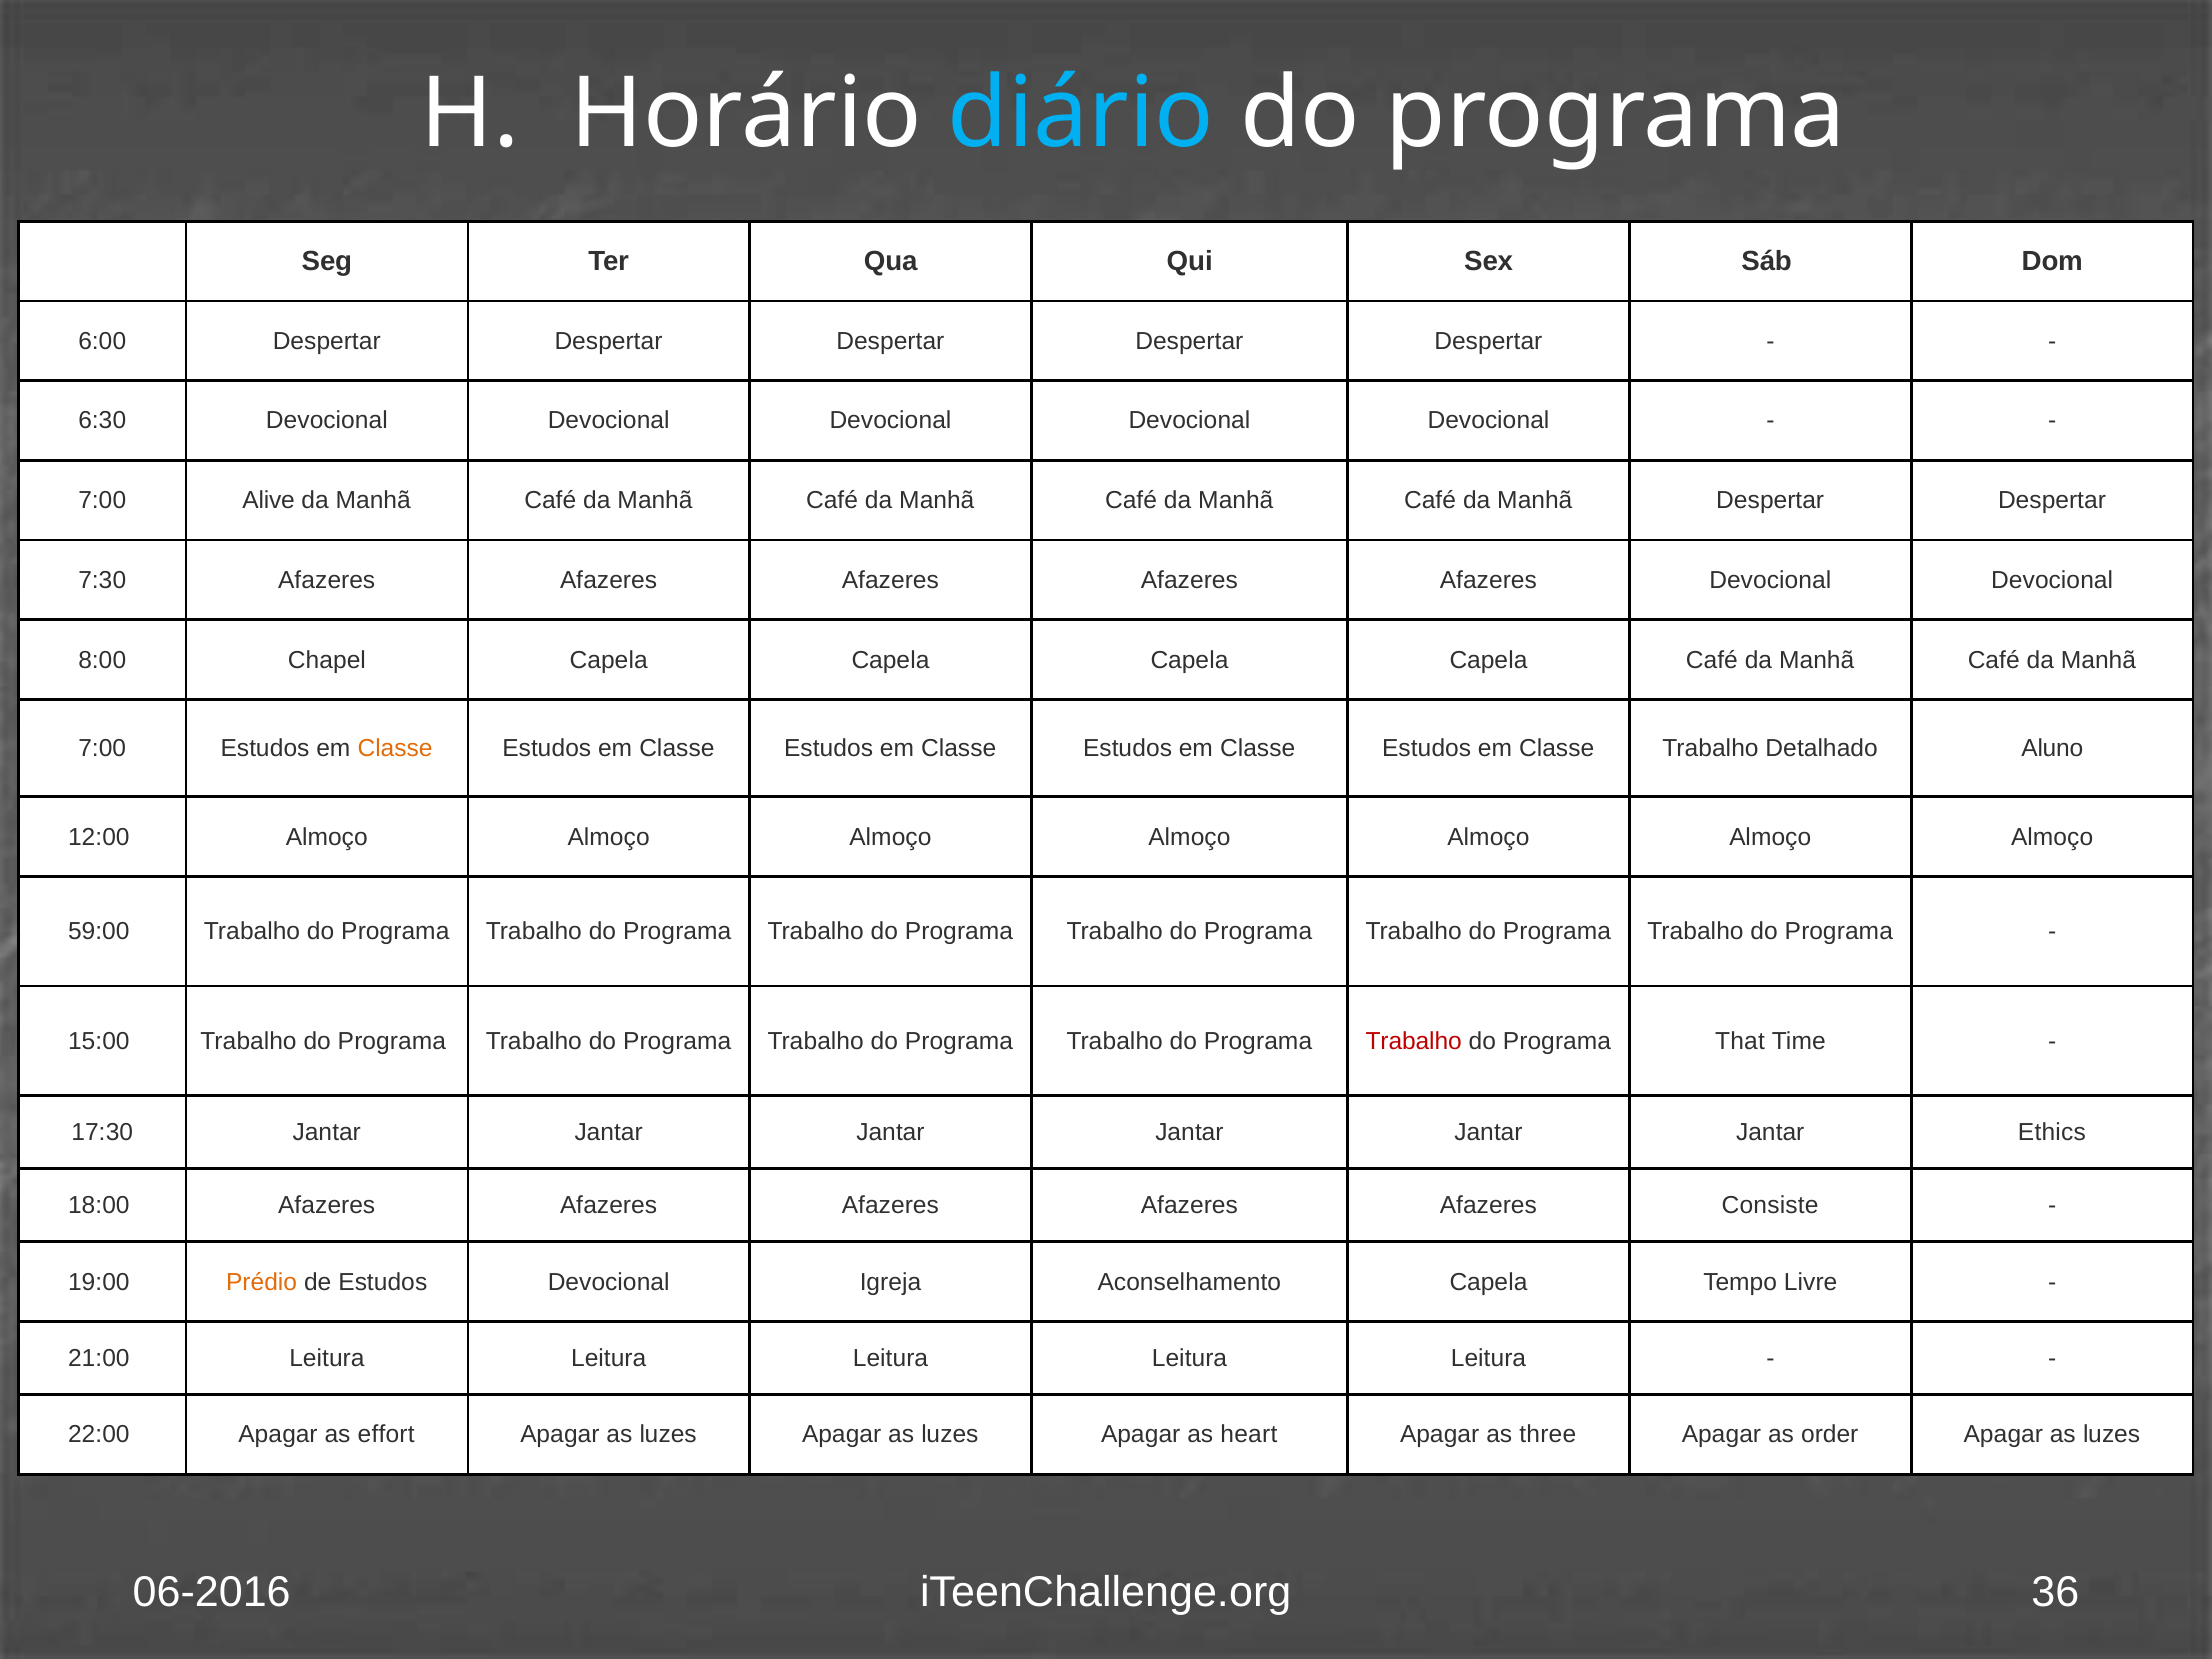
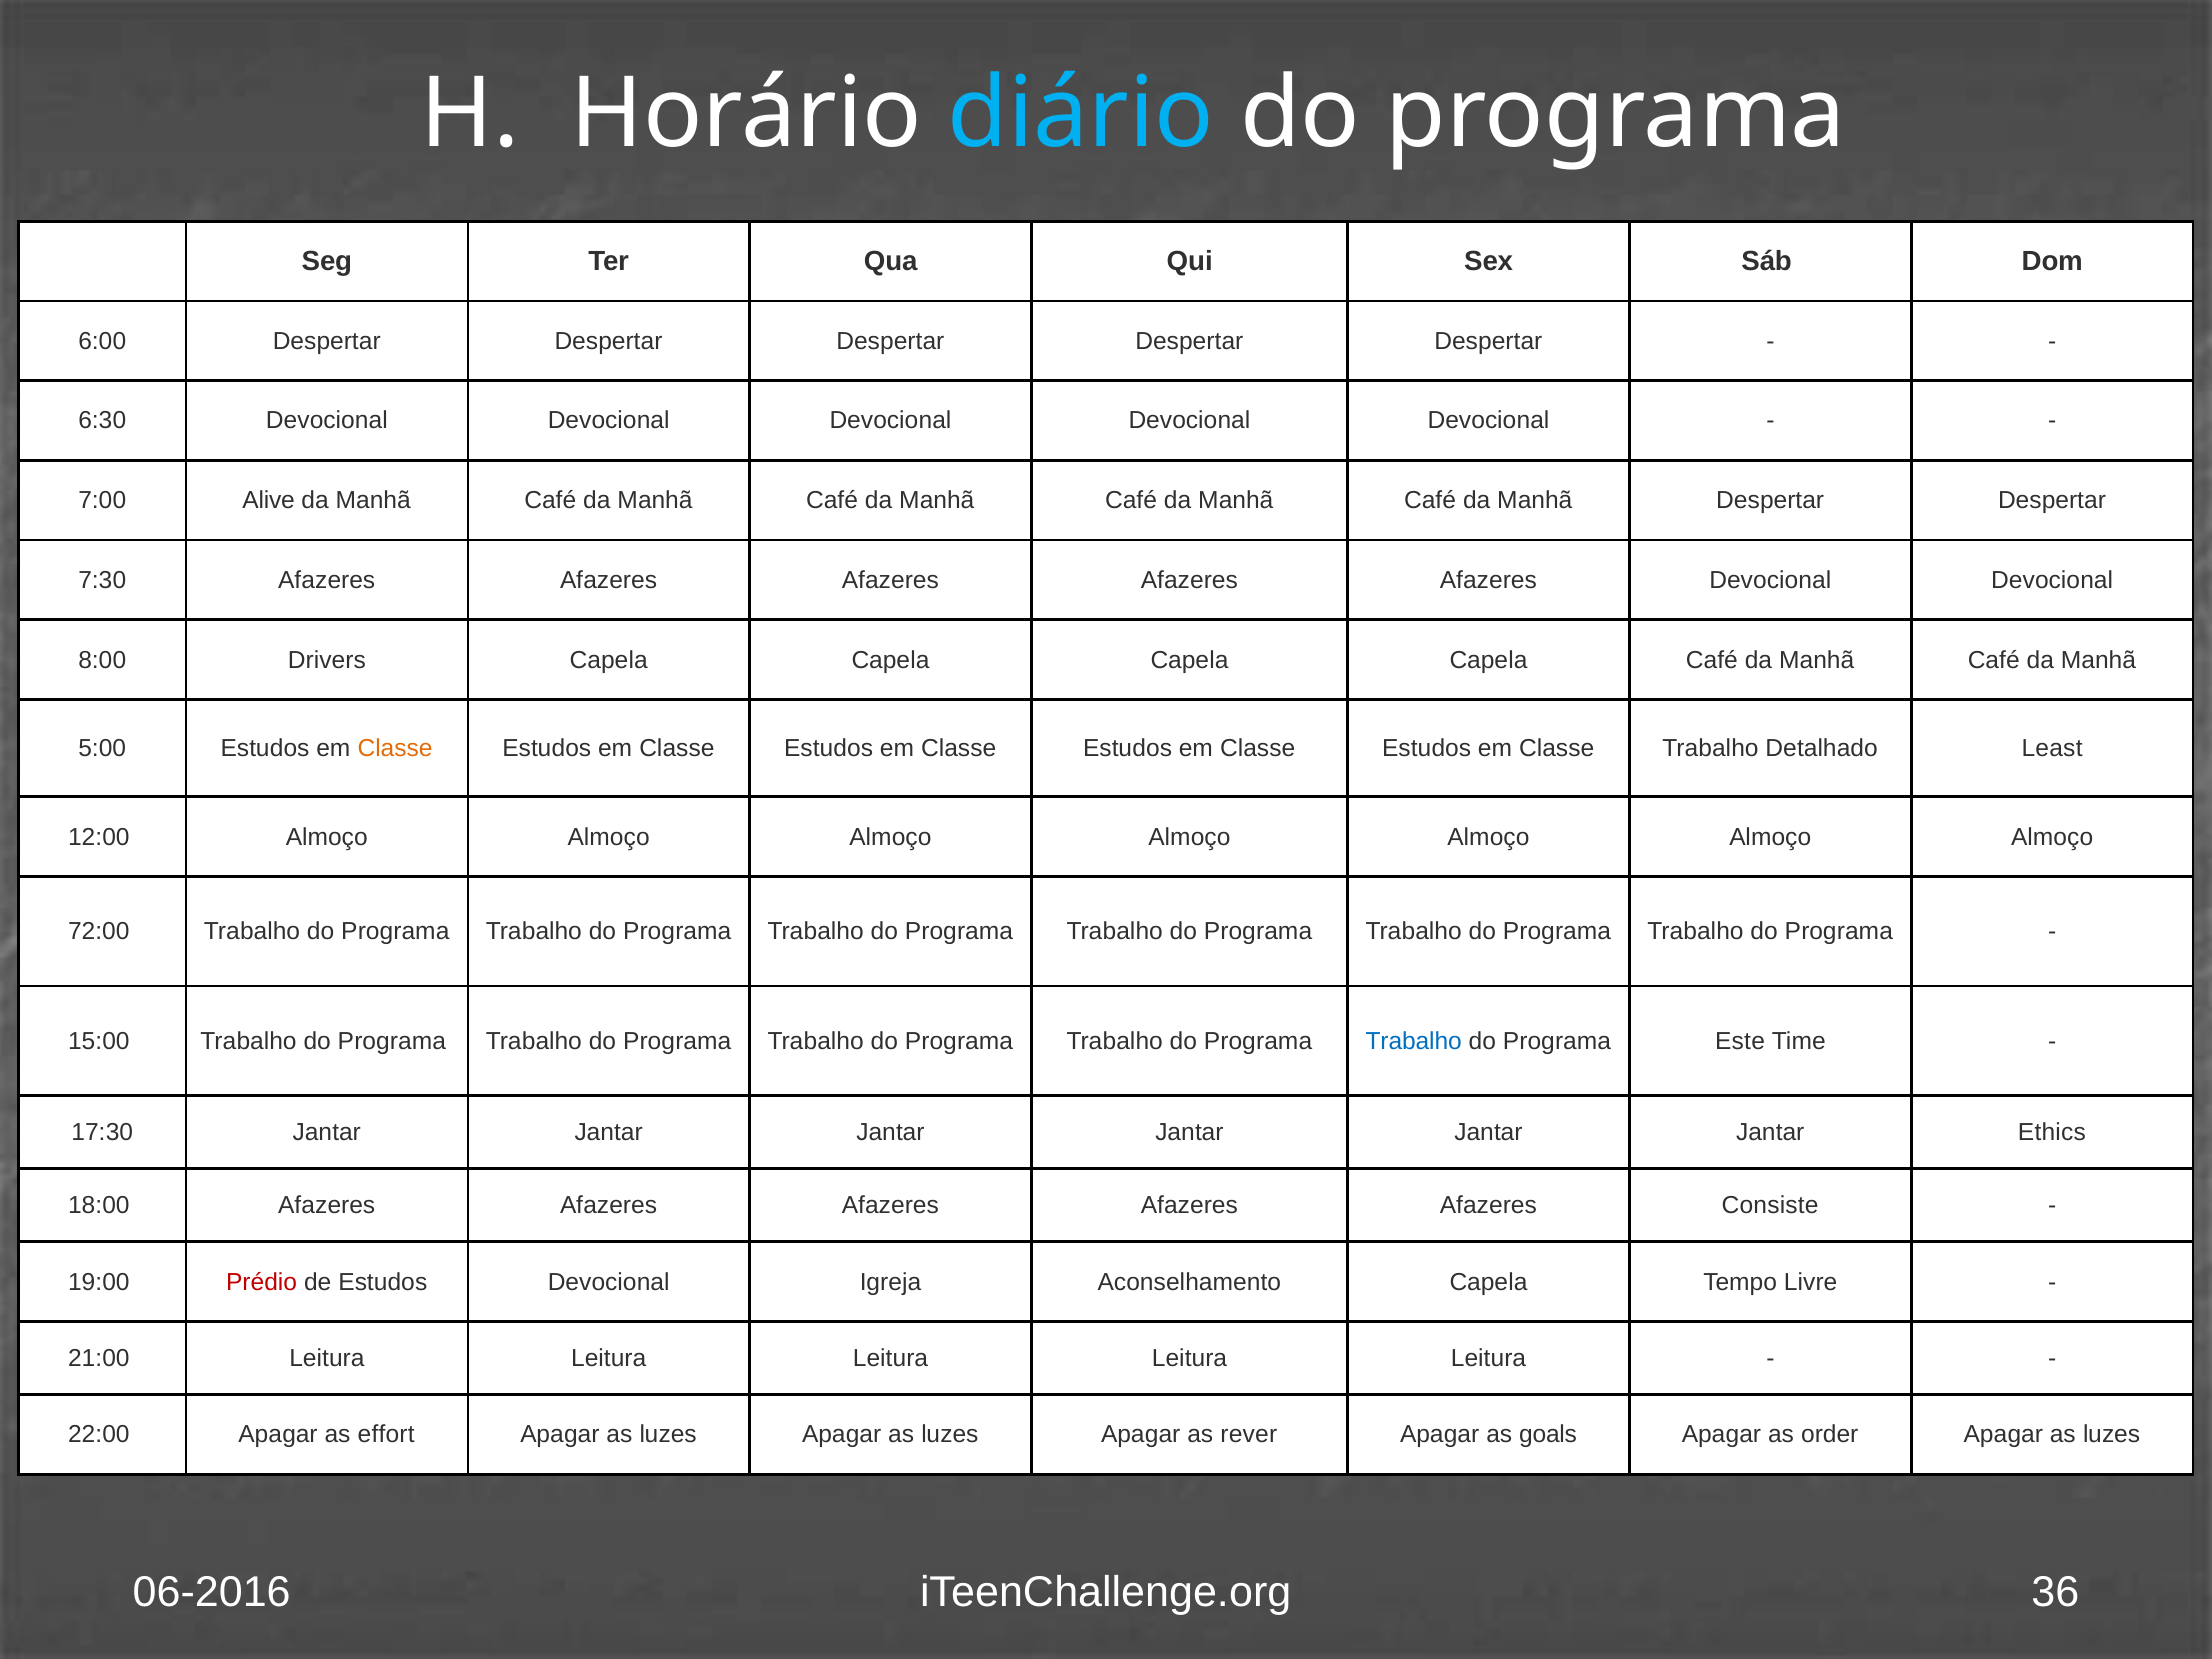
Chapel: Chapel -> Drivers
7:00 at (102, 749): 7:00 -> 5:00
Aluno: Aluno -> Least
59:00: 59:00 -> 72:00
Trabalho at (1414, 1041) colour: red -> blue
That: That -> Este
Prédio colour: orange -> red
heart: heart -> rever
three: three -> goals
